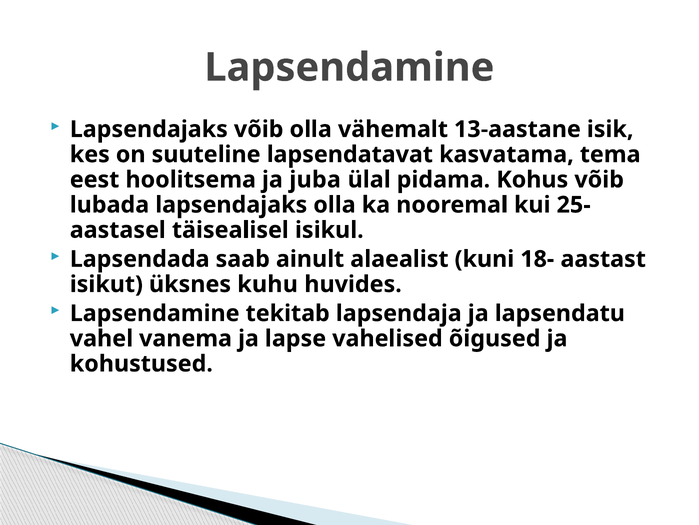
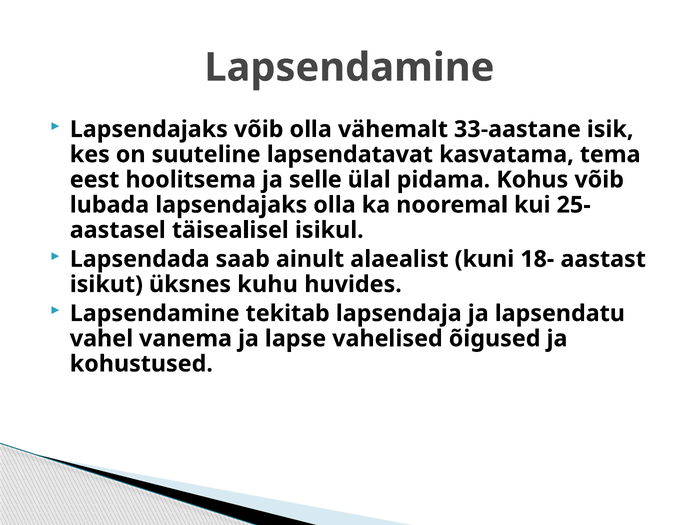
13-aastane: 13-aastane -> 33-aastane
juba: juba -> selle
